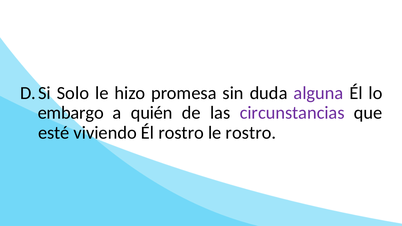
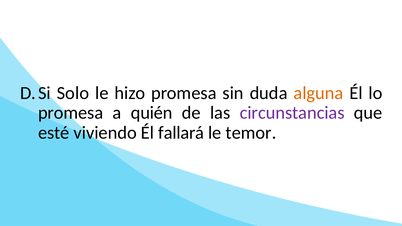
alguna colour: purple -> orange
embargo at (71, 113): embargo -> promesa
Él rostro: rostro -> fallará
le rostro: rostro -> temor
